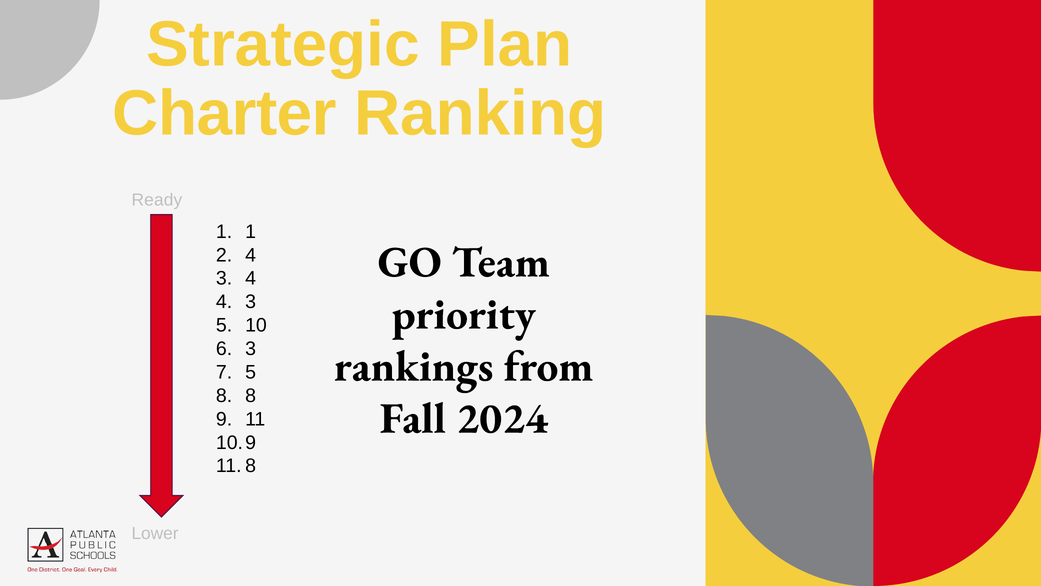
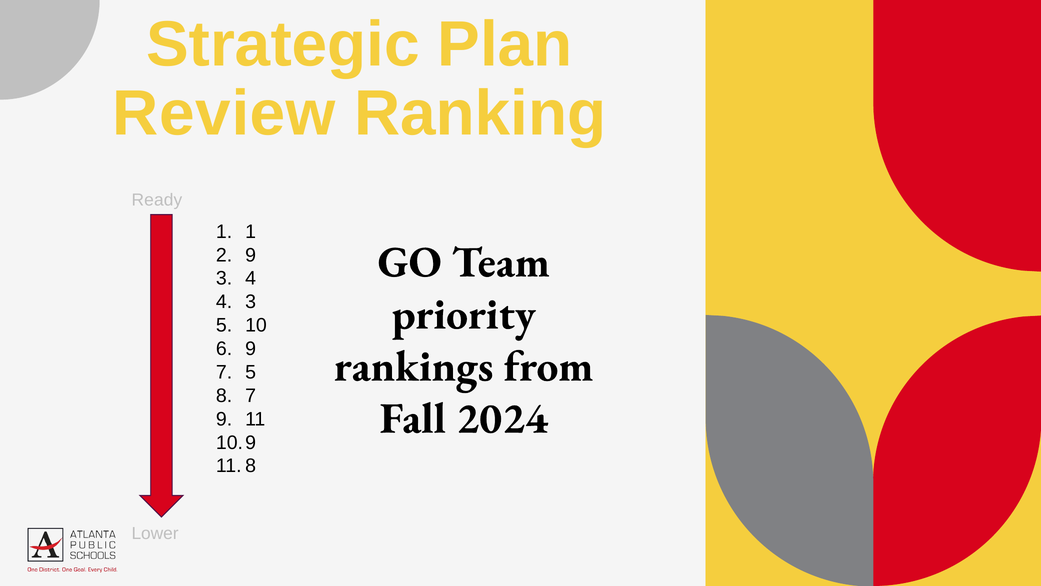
Charter: Charter -> Review
2 4: 4 -> 9
6 3: 3 -> 9
8 8: 8 -> 7
